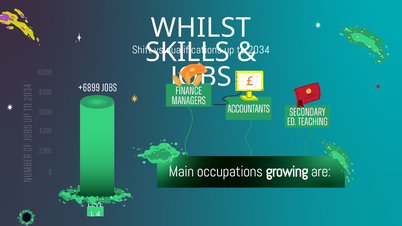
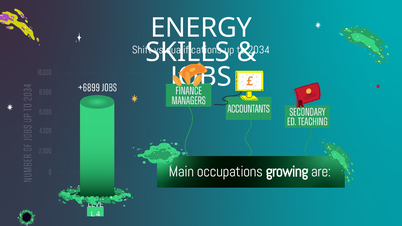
WHILST: WHILST -> ENERGY
